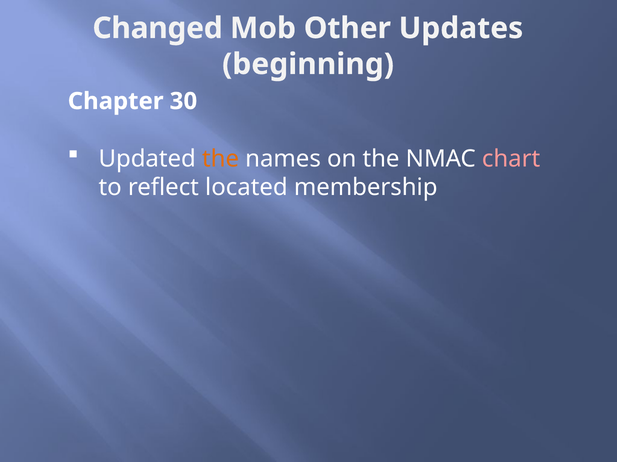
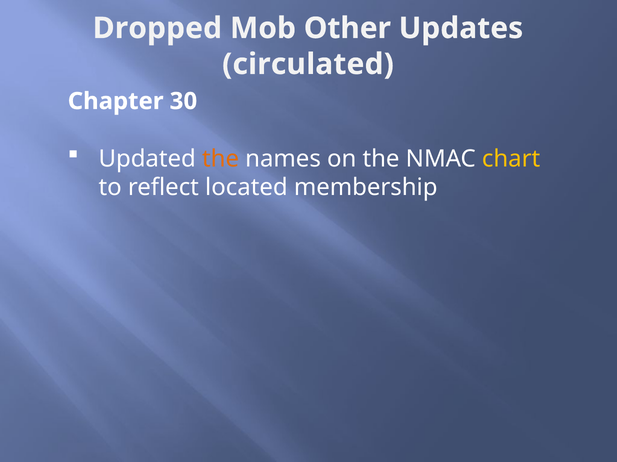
Changed: Changed -> Dropped
beginning: beginning -> circulated
chart colour: pink -> yellow
